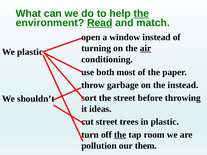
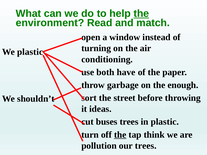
Read underline: present -> none
air underline: present -> none
most: most -> have
the instead: instead -> enough
street at (107, 122): street -> buses
room: room -> think
our them: them -> trees
